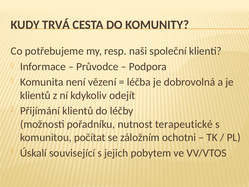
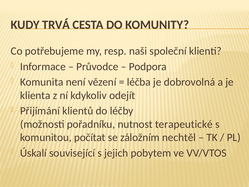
klientů at (35, 95): klientů -> klienta
ochotni: ochotni -> nechtěl
